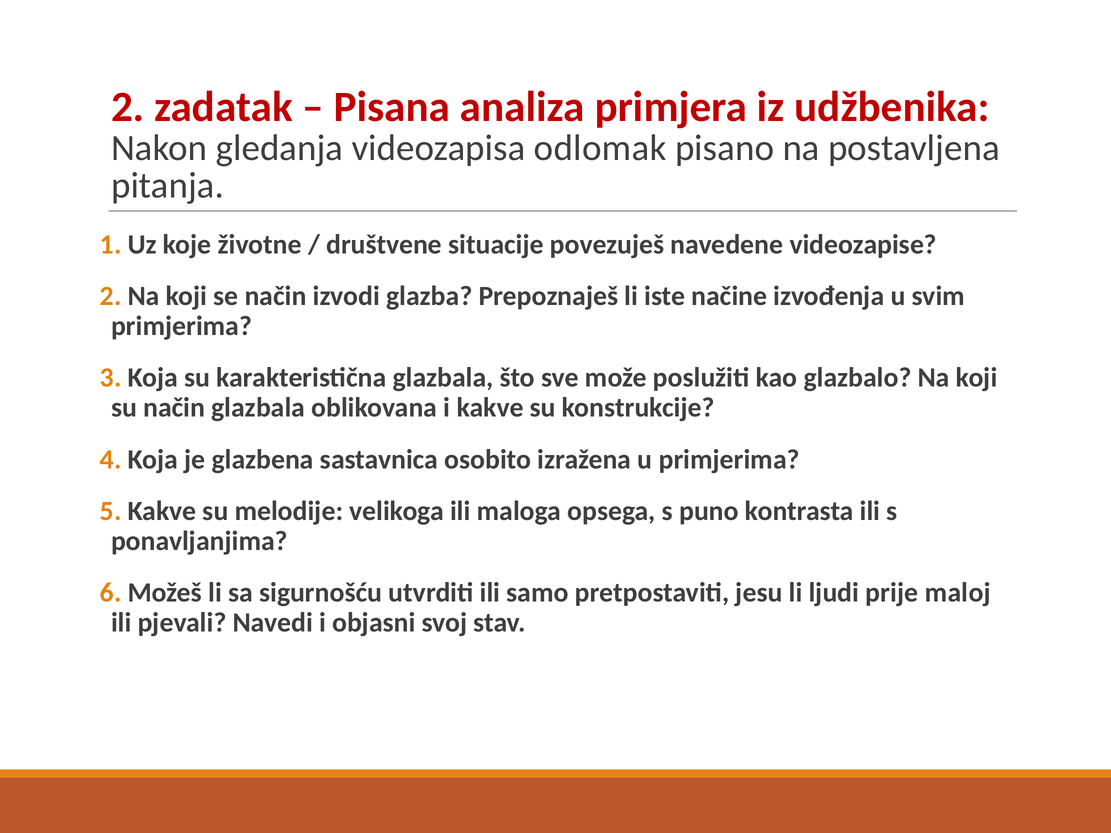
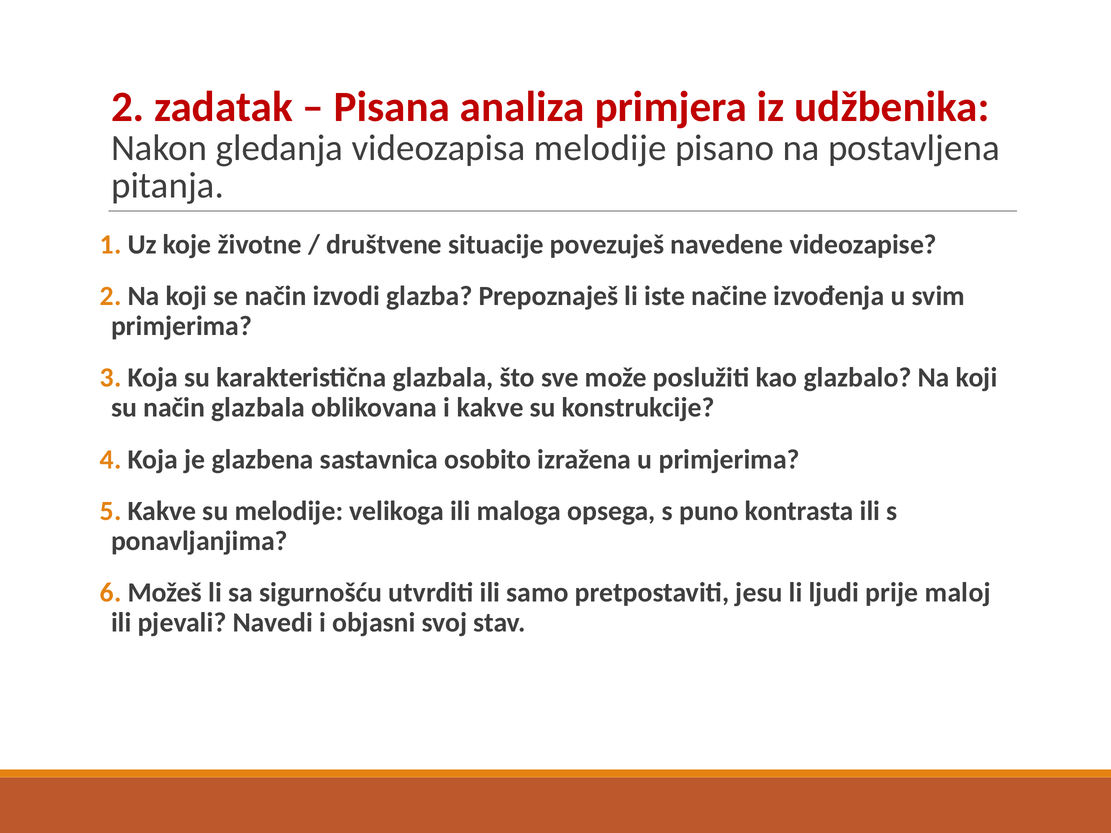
videozapisa odlomak: odlomak -> melodije
